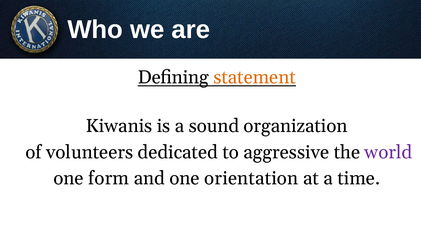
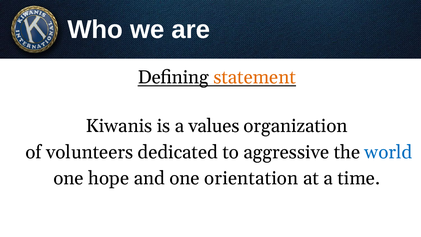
sound: sound -> values
world colour: purple -> blue
form: form -> hope
